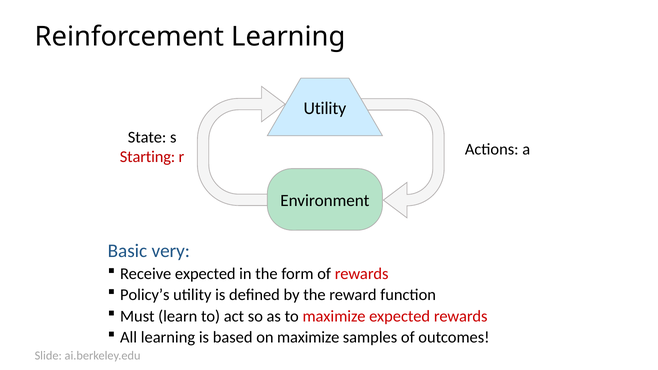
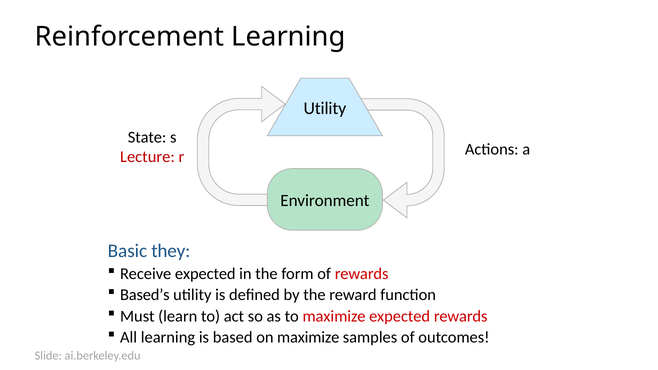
Starting: Starting -> Lecture
very: very -> they
Policy’s: Policy’s -> Based’s
